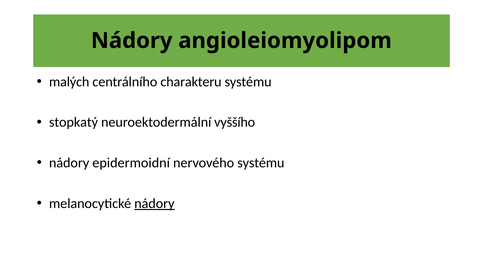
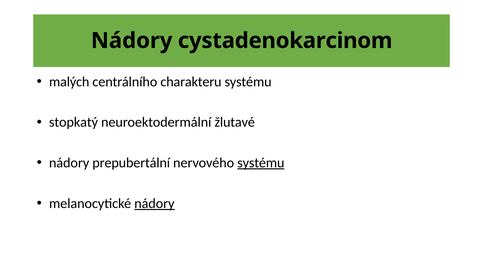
angioleiomyolipom: angioleiomyolipom -> cystadenokarcinom
vyššího: vyššího -> žlutavé
epidermoidní: epidermoidní -> prepubertální
systému at (261, 163) underline: none -> present
